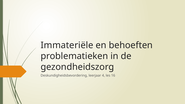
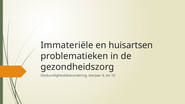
behoeften: behoeften -> huisartsen
